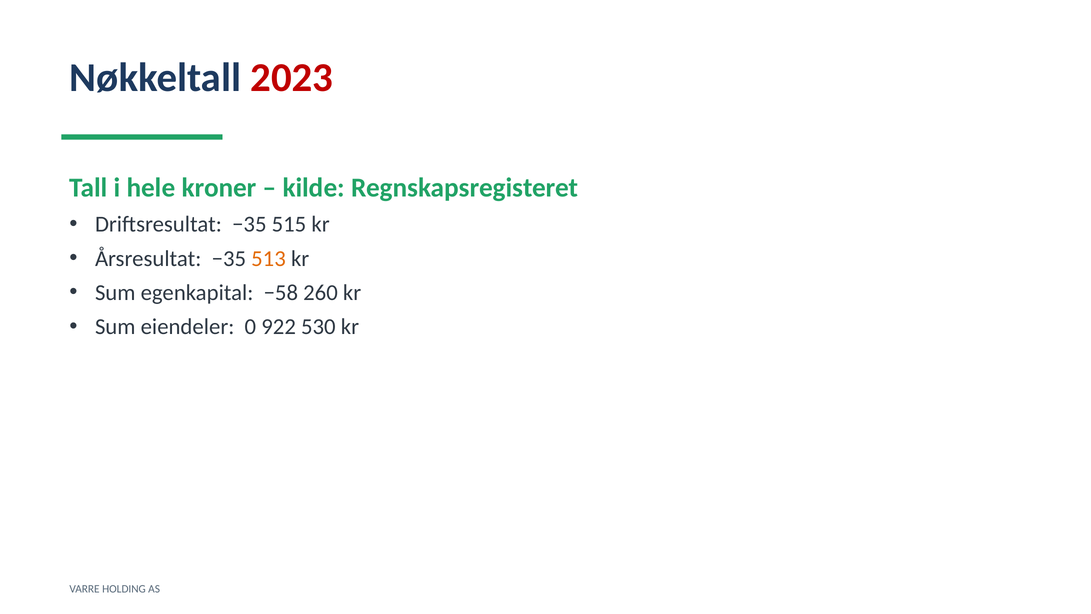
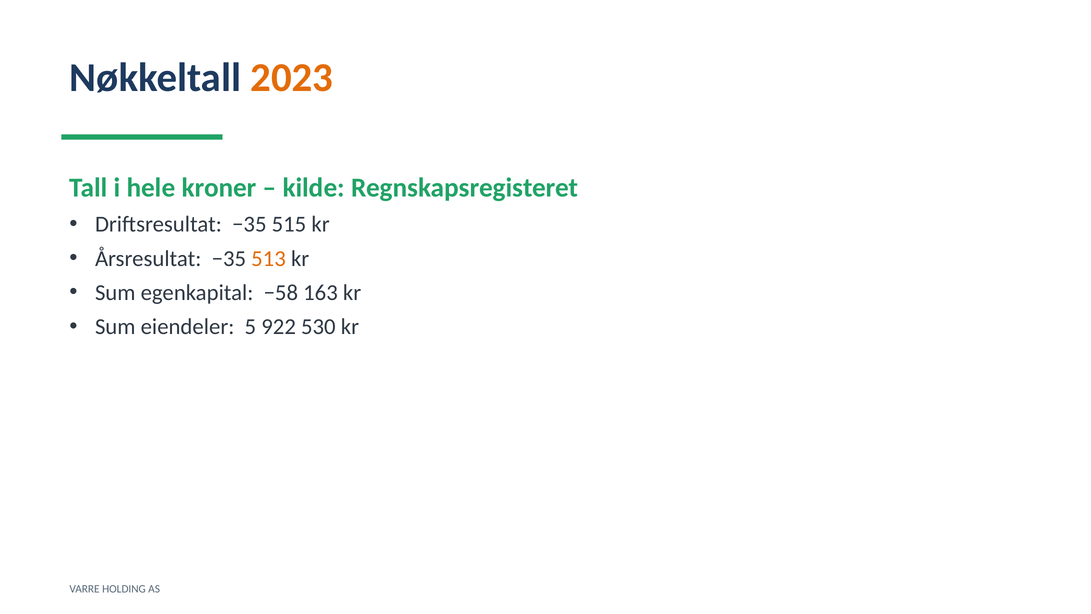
2023 colour: red -> orange
260: 260 -> 163
0: 0 -> 5
